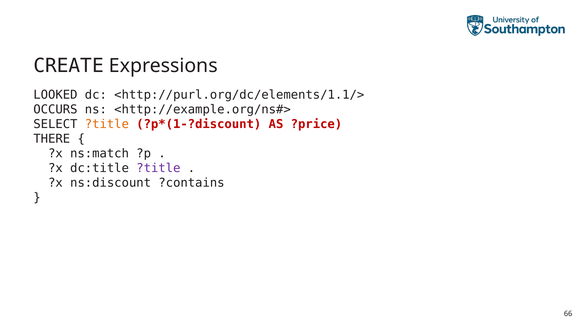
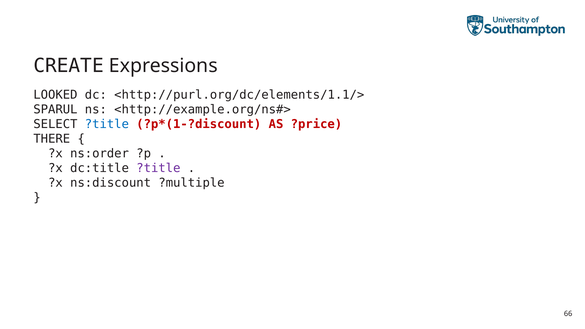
OCCURS: OCCURS -> SPARUL
?title at (107, 124) colour: orange -> blue
ns:match: ns:match -> ns:order
?contains: ?contains -> ?multiple
